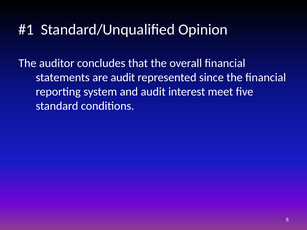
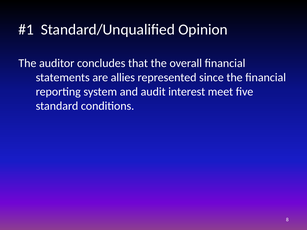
are audit: audit -> allies
